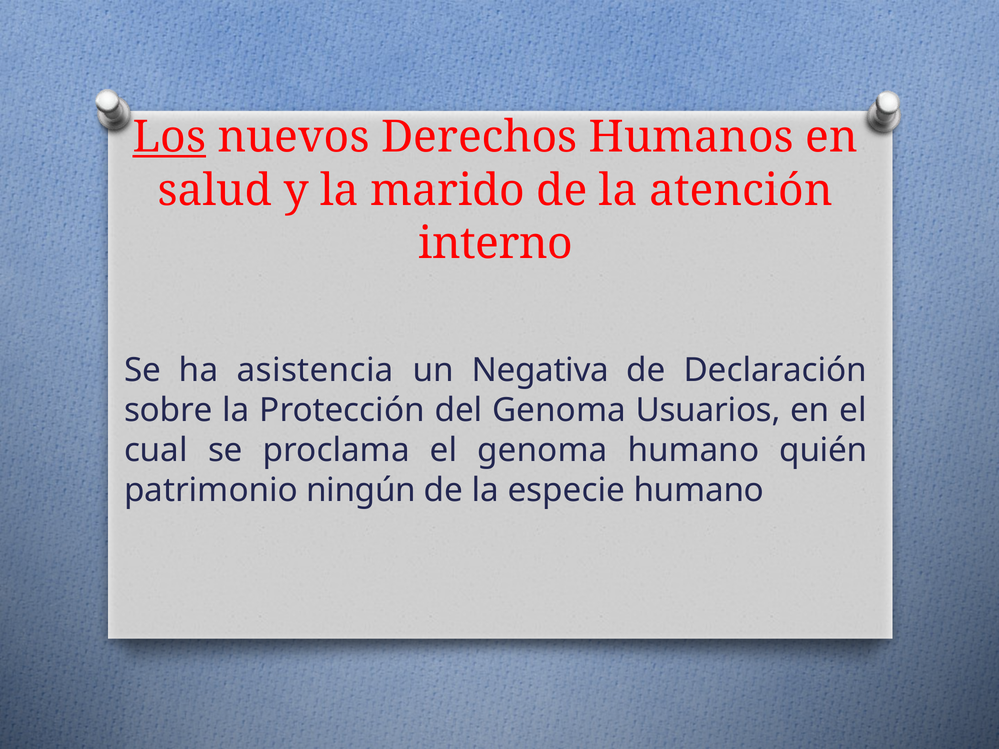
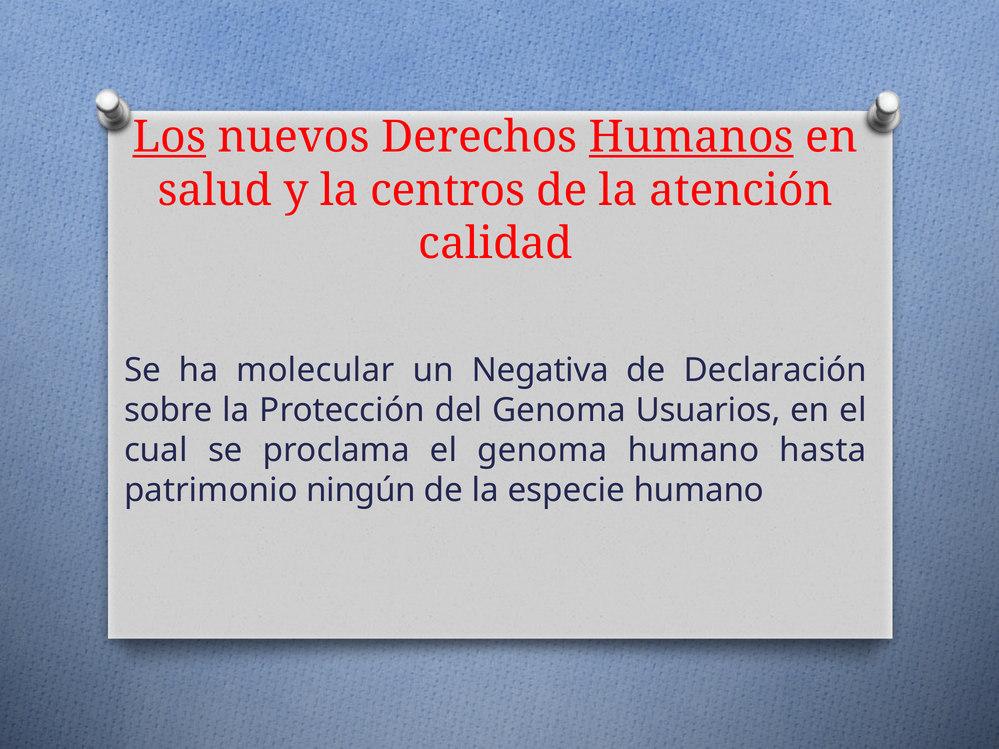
Humanos underline: none -> present
marido: marido -> centros
interno: interno -> calidad
asistencia: asistencia -> molecular
quién: quién -> hasta
